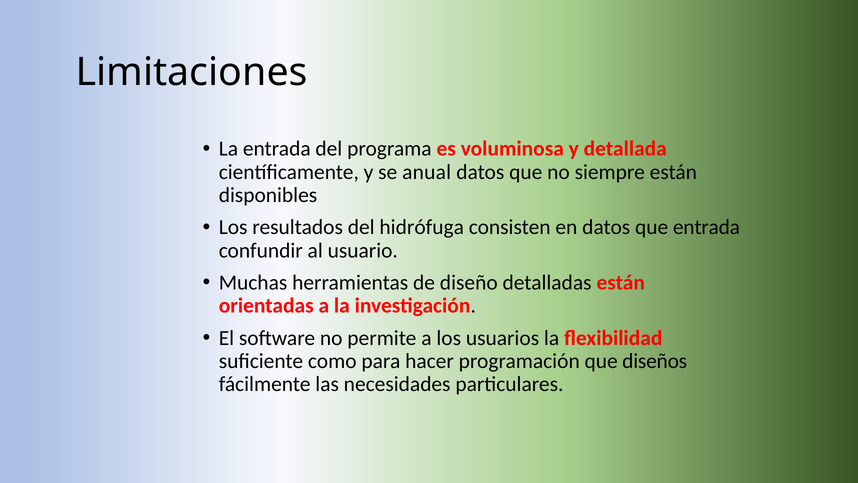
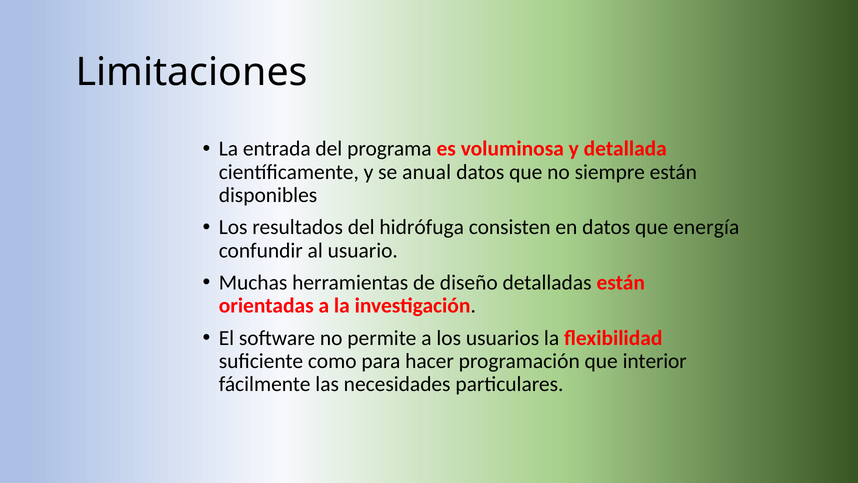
que entrada: entrada -> energía
diseños: diseños -> interior
